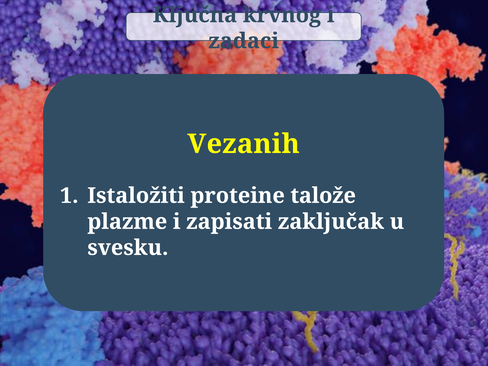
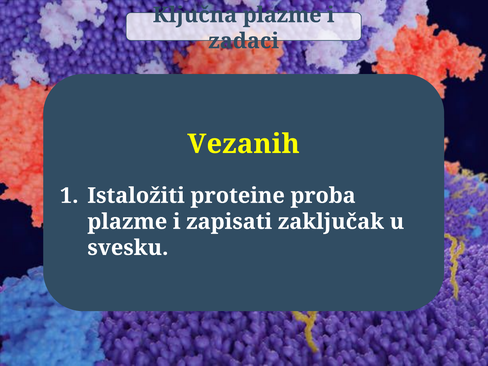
Ključna krvnog: krvnog -> plazme
talože: talože -> proba
